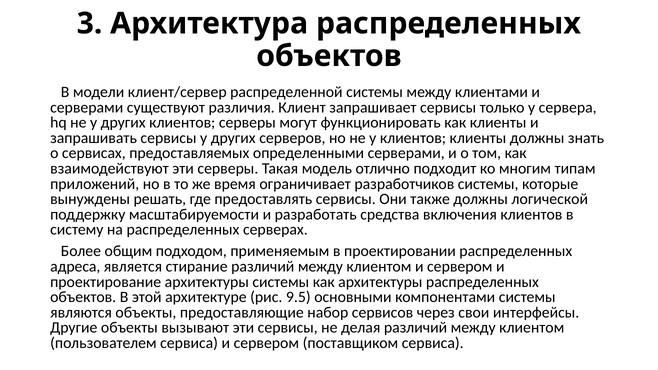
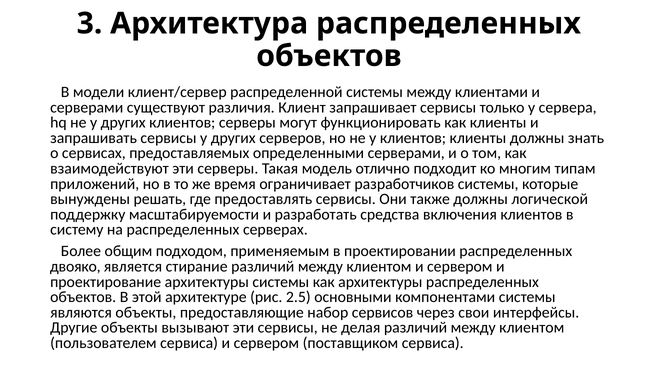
адреса: адреса -> двояко
9.5: 9.5 -> 2.5
